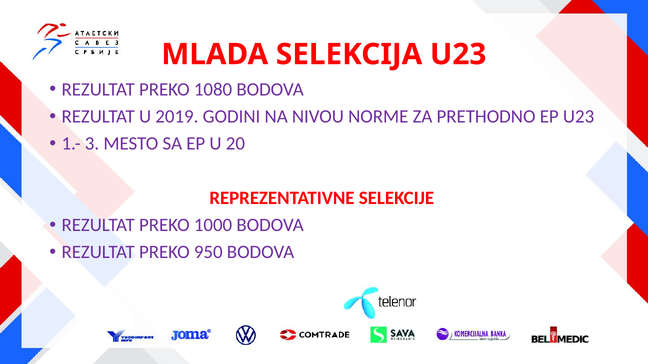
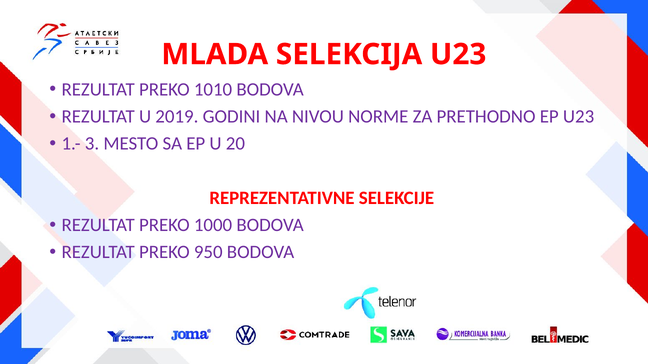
1080: 1080 -> 1010
